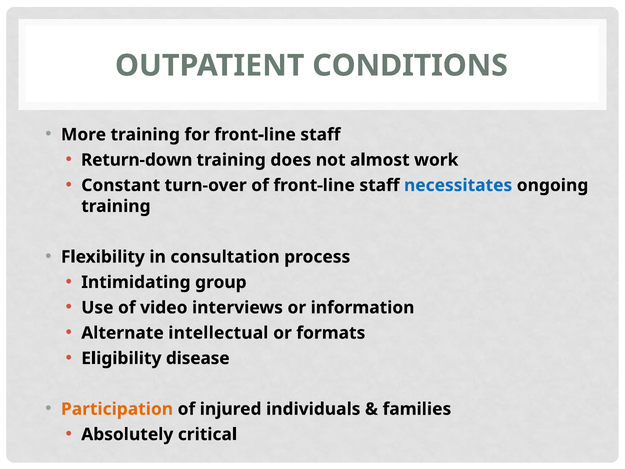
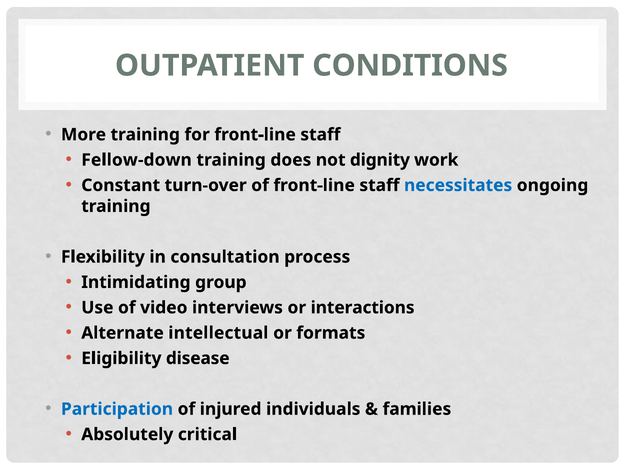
Return-down: Return-down -> Fellow-down
almost: almost -> dignity
information: information -> interactions
Participation colour: orange -> blue
